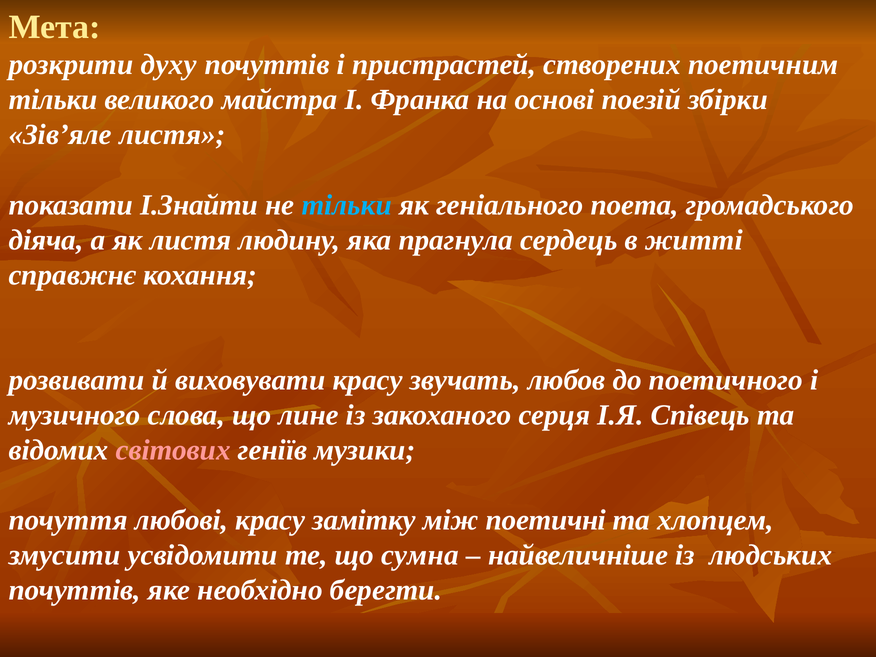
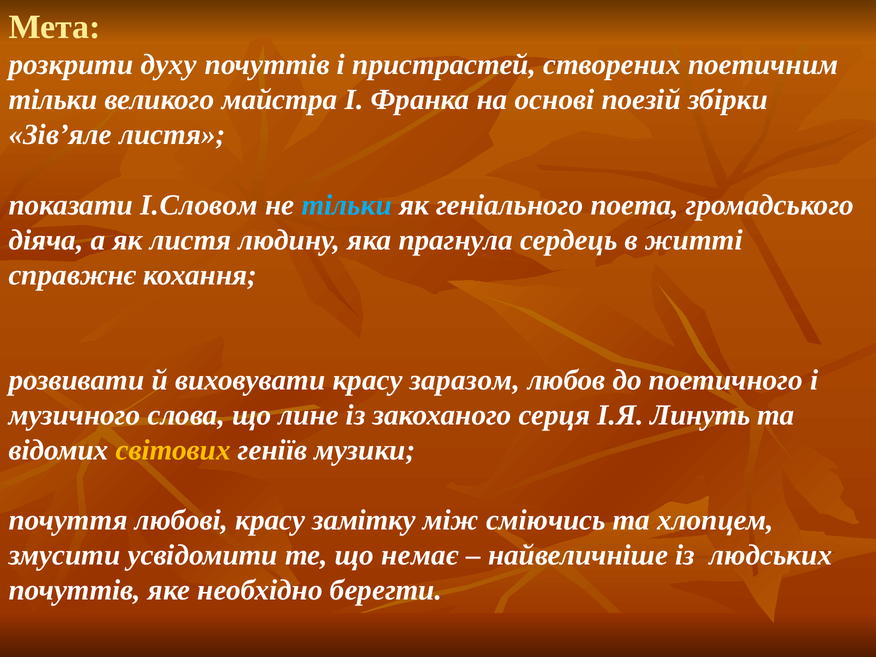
І.Знайти: І.Знайти -> І.Словом
звучать: звучать -> заразом
Співець: Співець -> Линуть
світових colour: pink -> yellow
поетичні: поетичні -> сміючись
сумна: сумна -> немає
